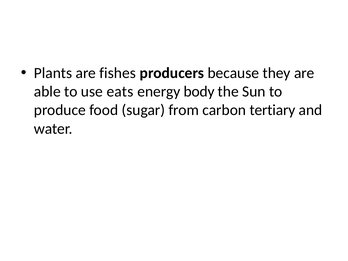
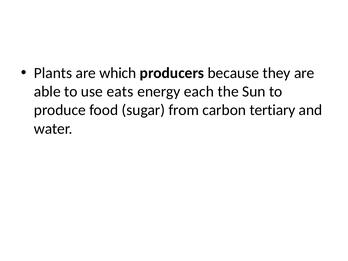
fishes: fishes -> which
body: body -> each
